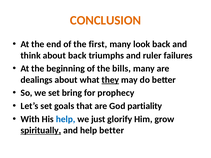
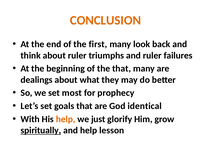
about back: back -> ruler
the bills: bills -> that
they underline: present -> none
bring: bring -> most
partiality: partiality -> identical
help at (66, 119) colour: blue -> orange
help better: better -> lesson
